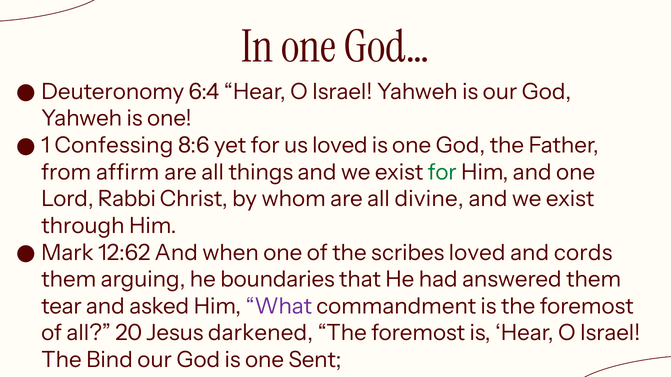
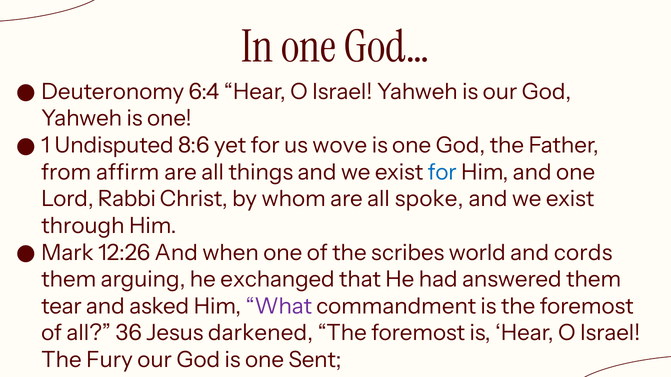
Confessing: Confessing -> Undisputed
us loved: loved -> wove
for at (442, 172) colour: green -> blue
divine: divine -> spoke
12:62: 12:62 -> 12:26
scribes loved: loved -> world
boundaries: boundaries -> exchanged
20: 20 -> 36
Bind: Bind -> Fury
